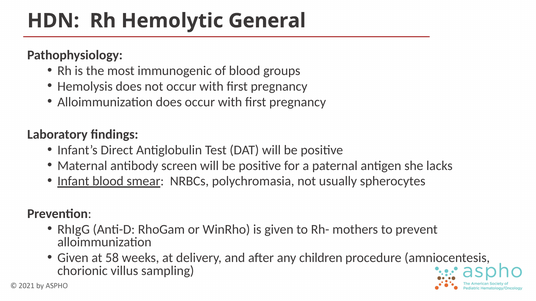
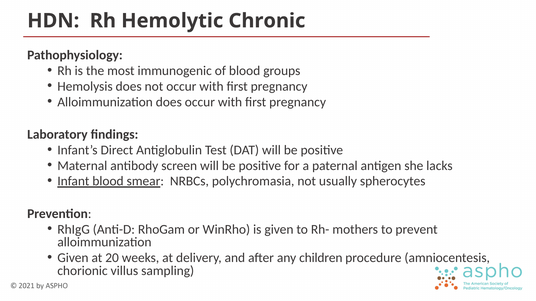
General: General -> Chronic
58: 58 -> 20
